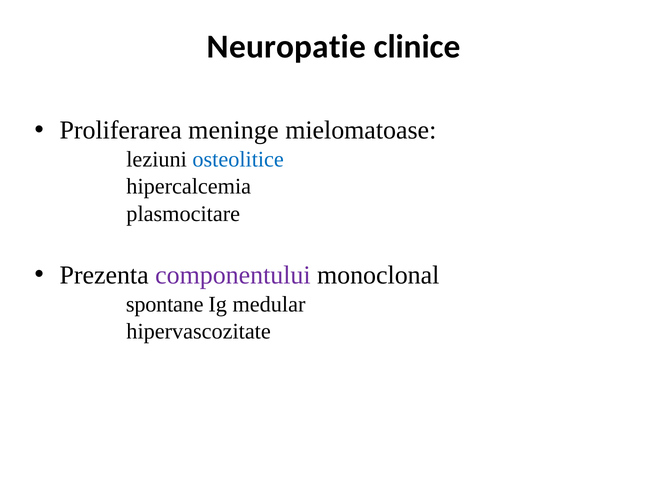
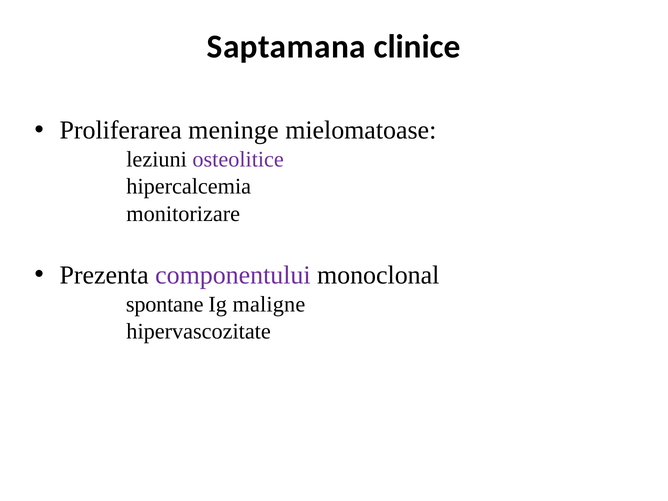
Neuropatie: Neuropatie -> Saptamana
osteolitice colour: blue -> purple
plasmocitare: plasmocitare -> monitorizare
medular: medular -> maligne
